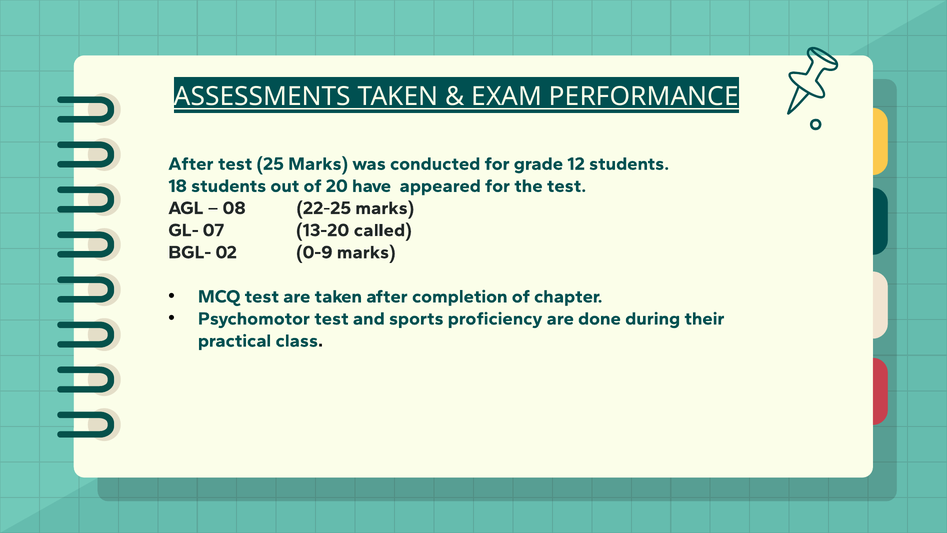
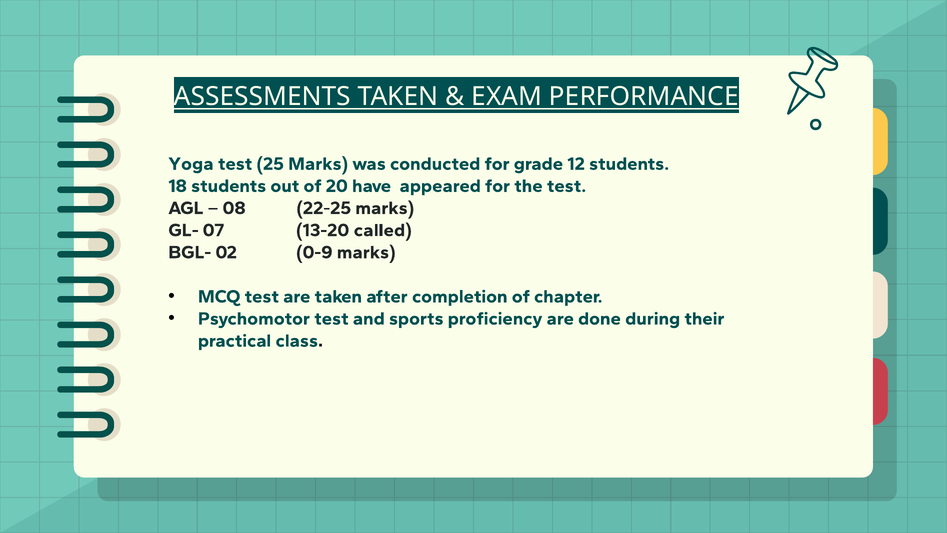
After at (191, 164): After -> Yoga
